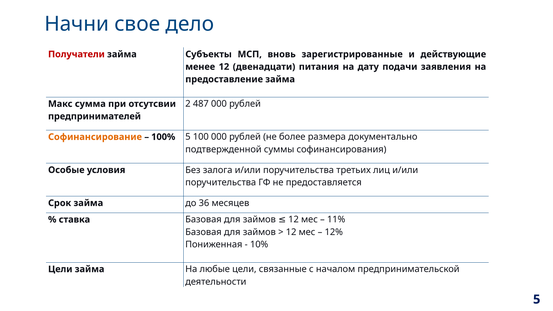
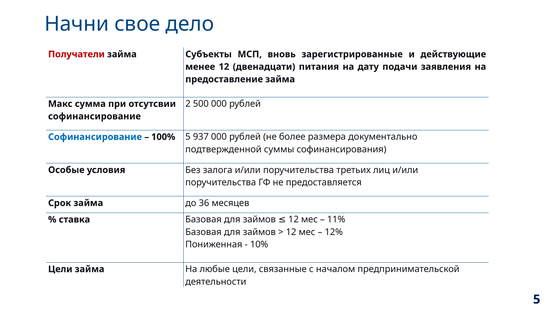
487: 487 -> 500
предпринимателей at (95, 116): предпринимателей -> софинансирование
Софинансирование at (95, 137) colour: orange -> blue
100: 100 -> 937
